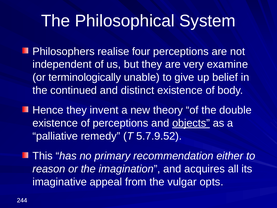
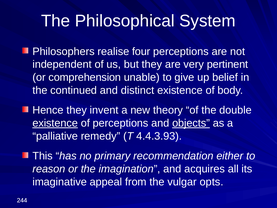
examine: examine -> pertinent
terminologically: terminologically -> comprehension
existence at (55, 123) underline: none -> present
5.7.9.52: 5.7.9.52 -> 4.4.3.93
